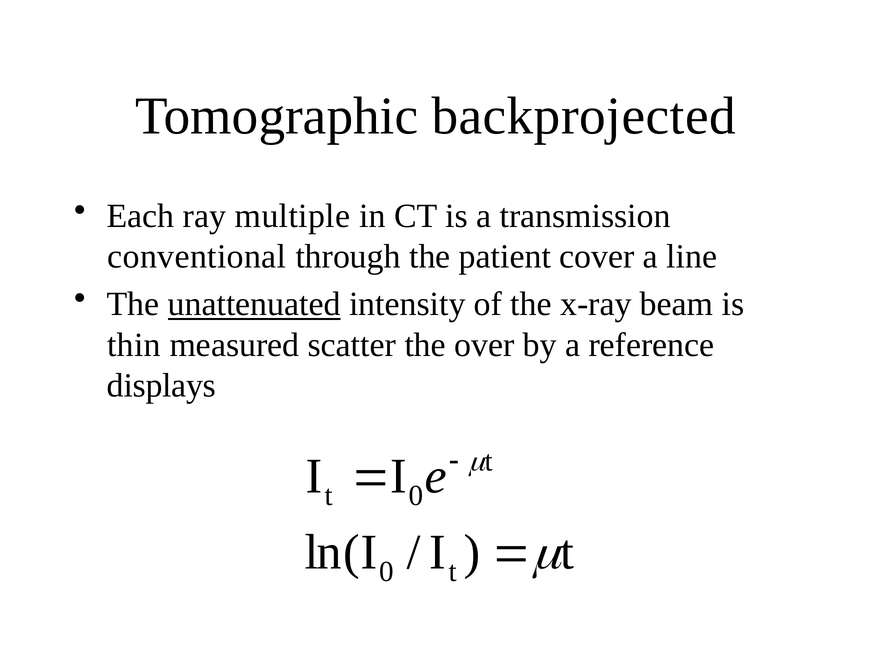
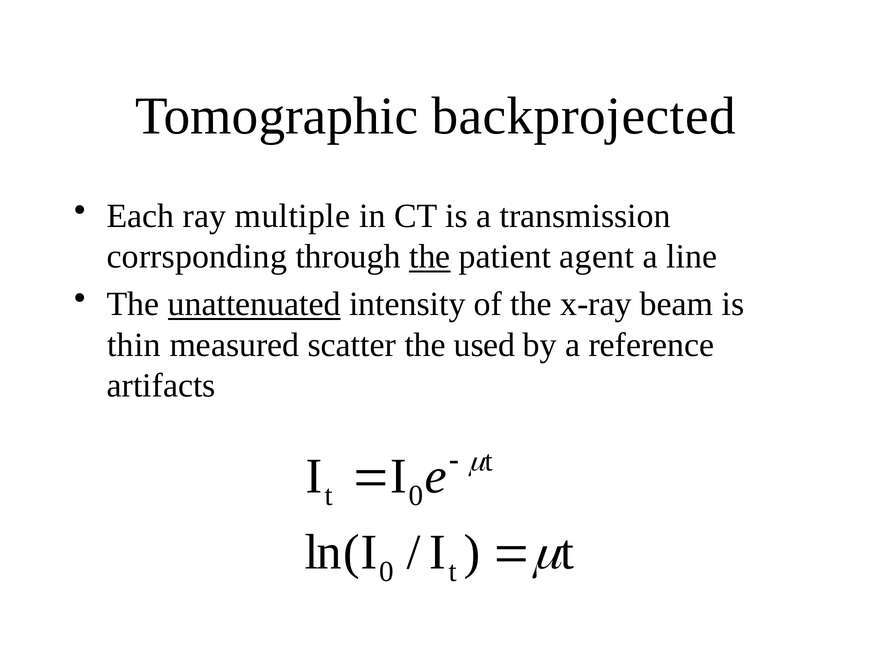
conventional: conventional -> corrsponding
the at (430, 257) underline: none -> present
cover: cover -> agent
over: over -> used
displays: displays -> artifacts
